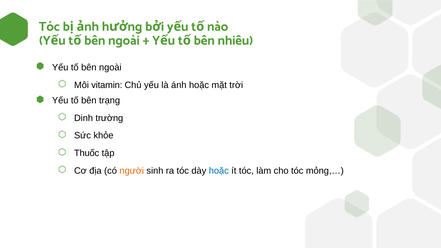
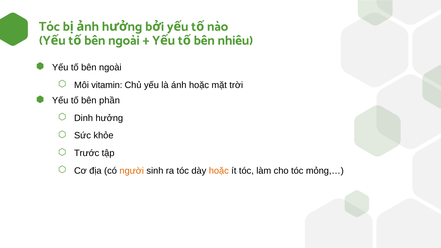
trạng: trạng -> phần
trường: trường -> hưởng
Thuốc: Thuốc -> Trước
hoặc at (219, 171) colour: blue -> orange
